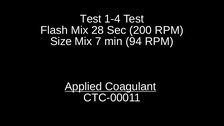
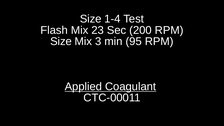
Test at (91, 19): Test -> Size
28: 28 -> 23
7: 7 -> 3
94: 94 -> 95
